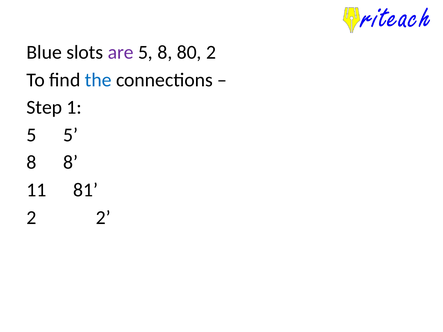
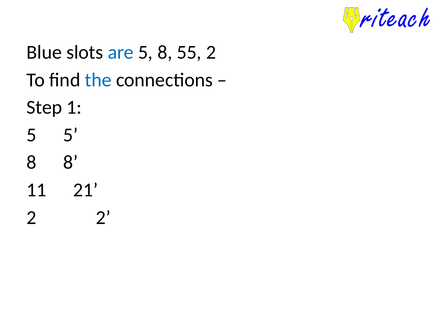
are colour: purple -> blue
80: 80 -> 55
81: 81 -> 21
